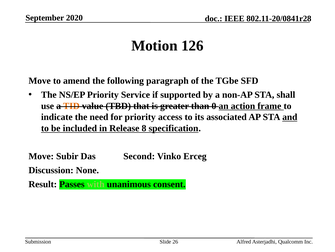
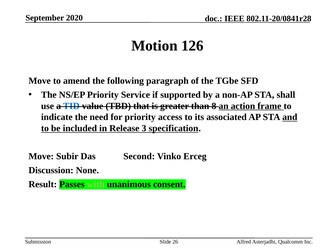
TID colour: orange -> blue
0: 0 -> 8
8: 8 -> 3
